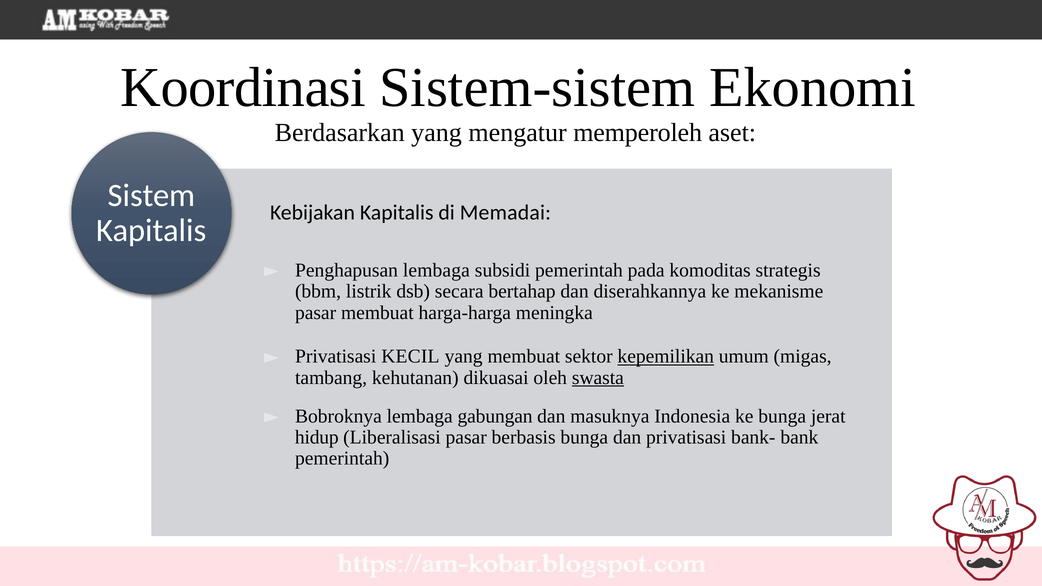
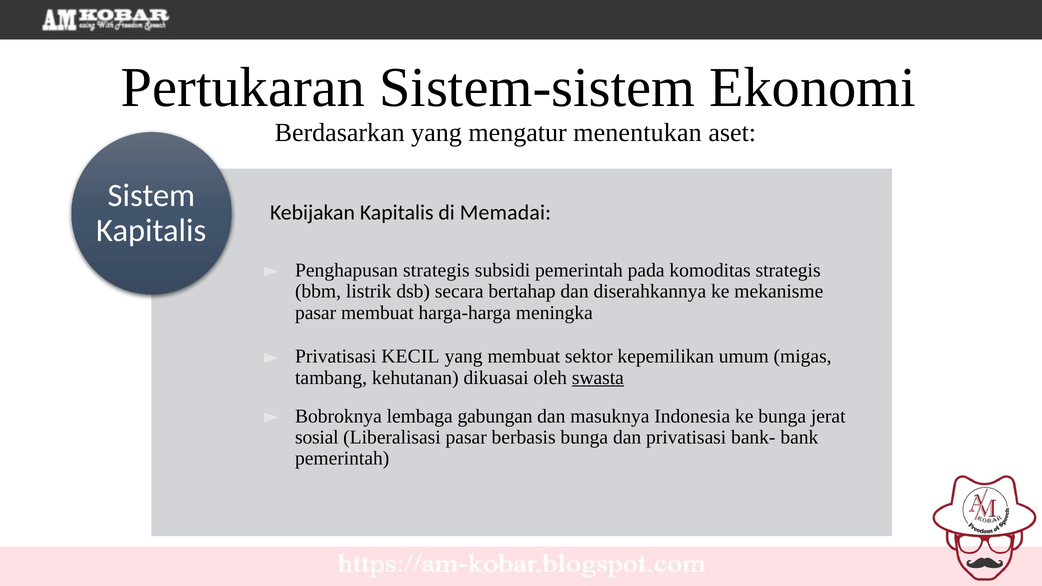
Koordinasi: Koordinasi -> Pertukaran
memperoleh: memperoleh -> menentukan
Penghapusan lembaga: lembaga -> strategis
kepemilikan underline: present -> none
hidup: hidup -> sosial
